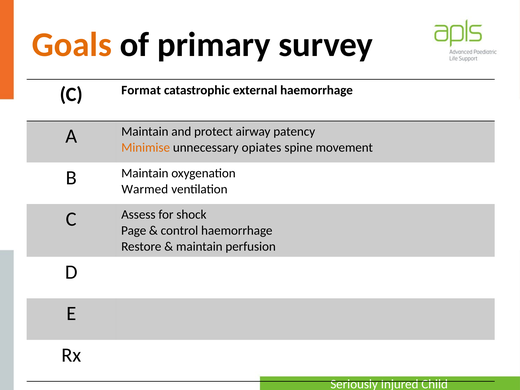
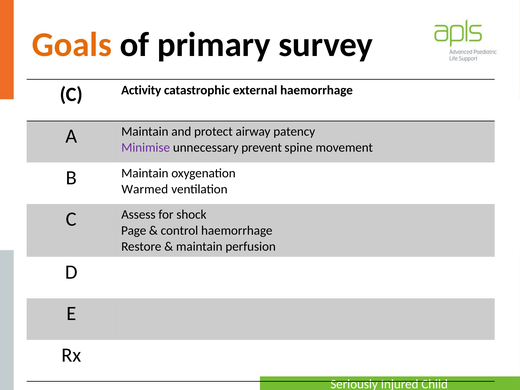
Format: Format -> Activity
Minimise colour: orange -> purple
opiates: opiates -> prevent
